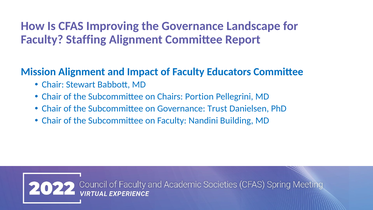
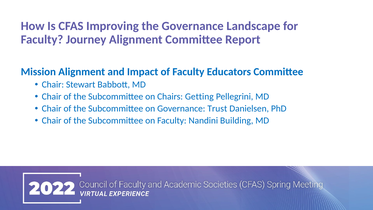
Staffing: Staffing -> Journey
Portion: Portion -> Getting
